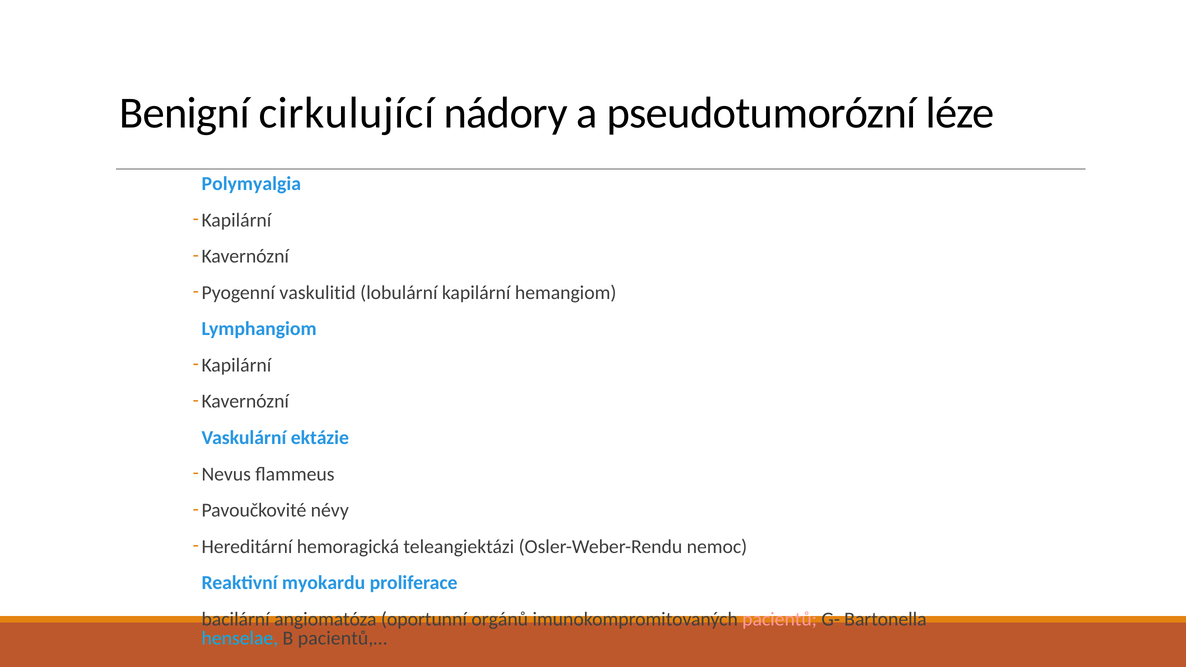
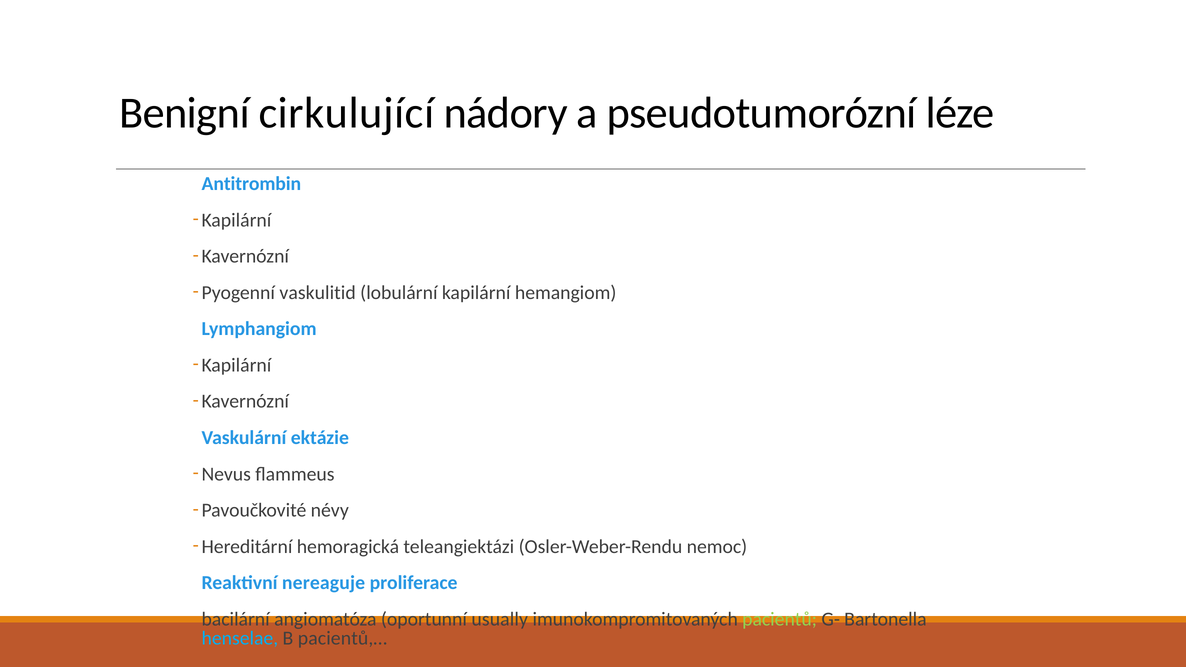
Polymyalgia: Polymyalgia -> Antitrombin
myokardu: myokardu -> nereaguje
orgánů: orgánů -> usually
pacientů colour: pink -> light green
